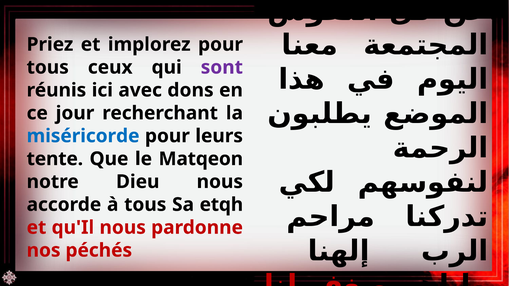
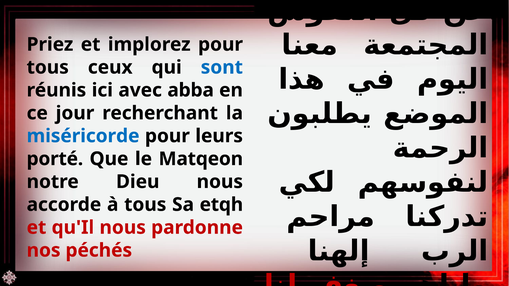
sont colour: purple -> blue
dons: dons -> abba
tente: tente -> porté
